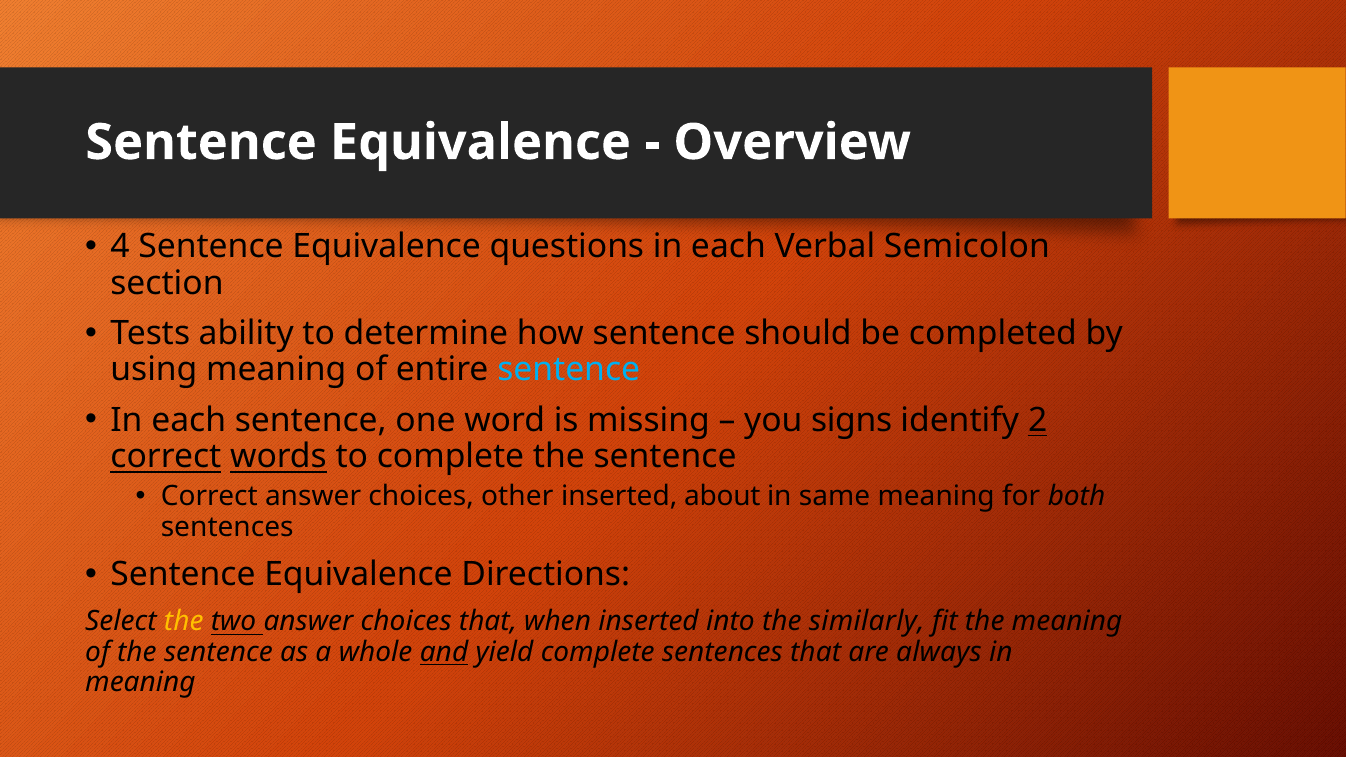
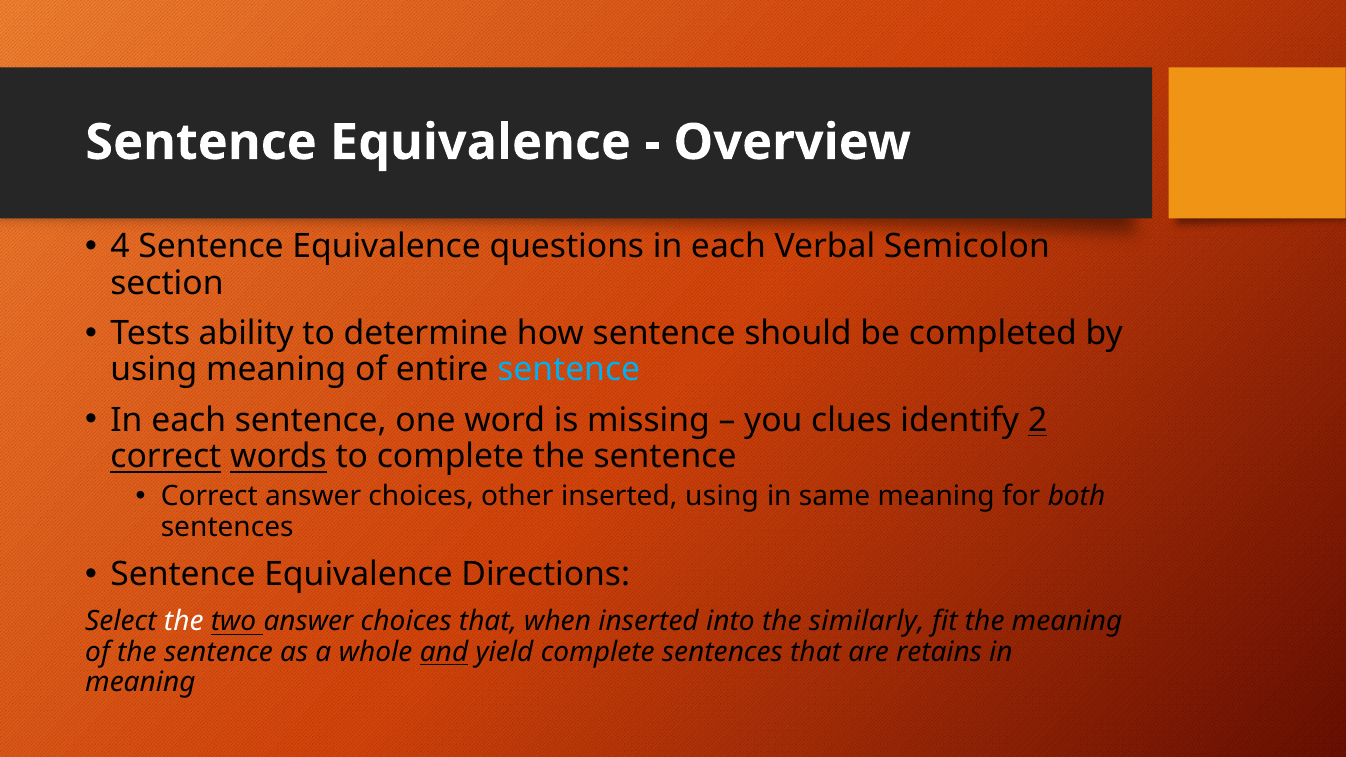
signs: signs -> clues
inserted about: about -> using
the at (184, 622) colour: yellow -> white
always: always -> retains
